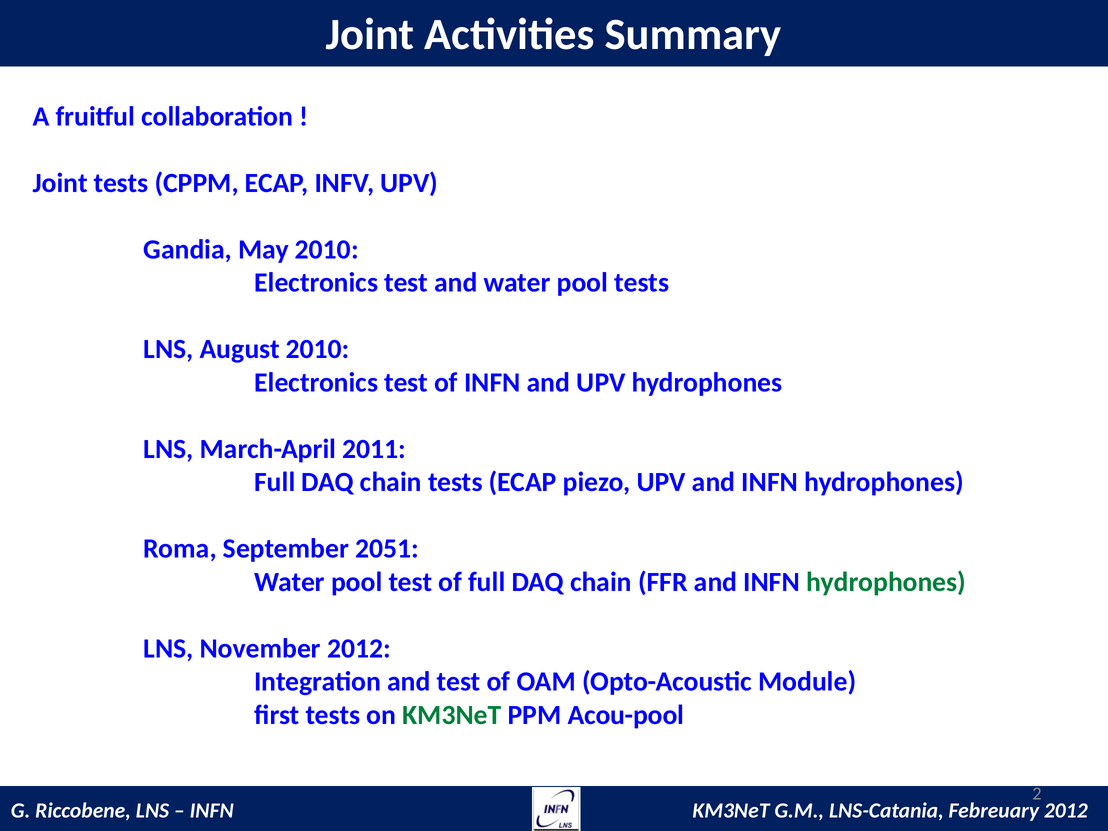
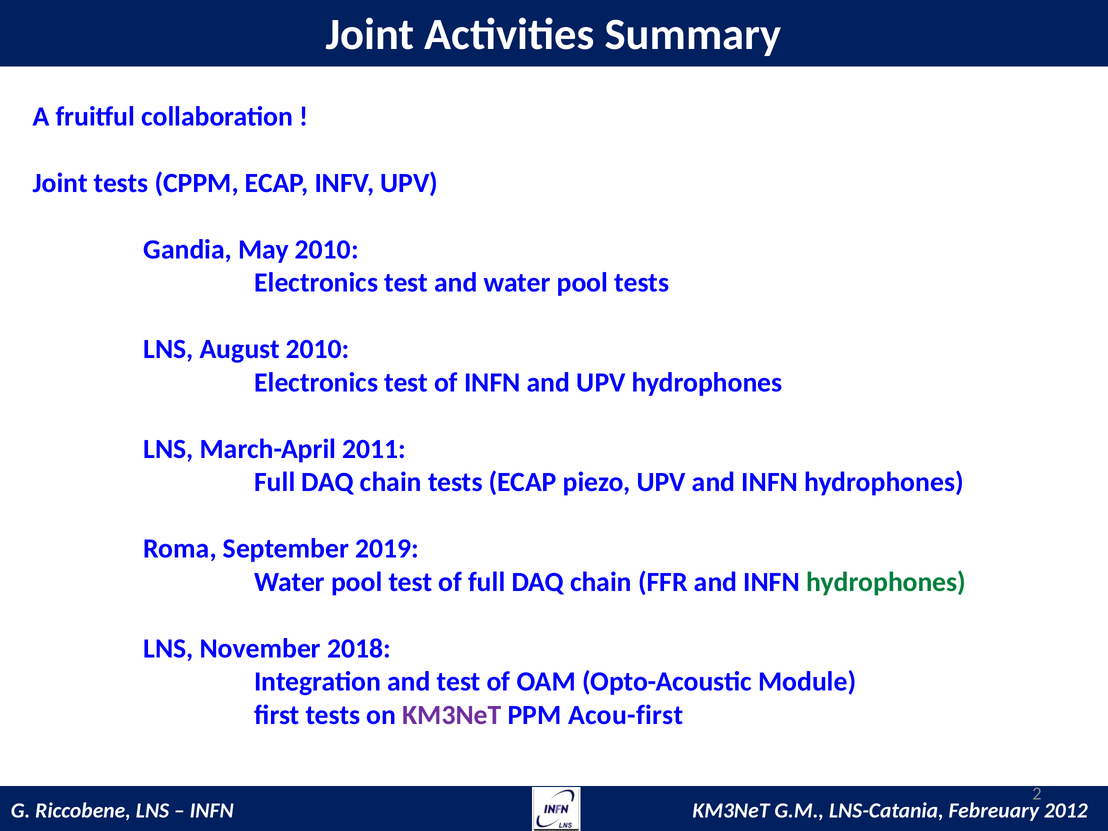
2051: 2051 -> 2019
November 2012: 2012 -> 2018
KM3NeT at (452, 715) colour: green -> purple
Acou-pool: Acou-pool -> Acou-first
